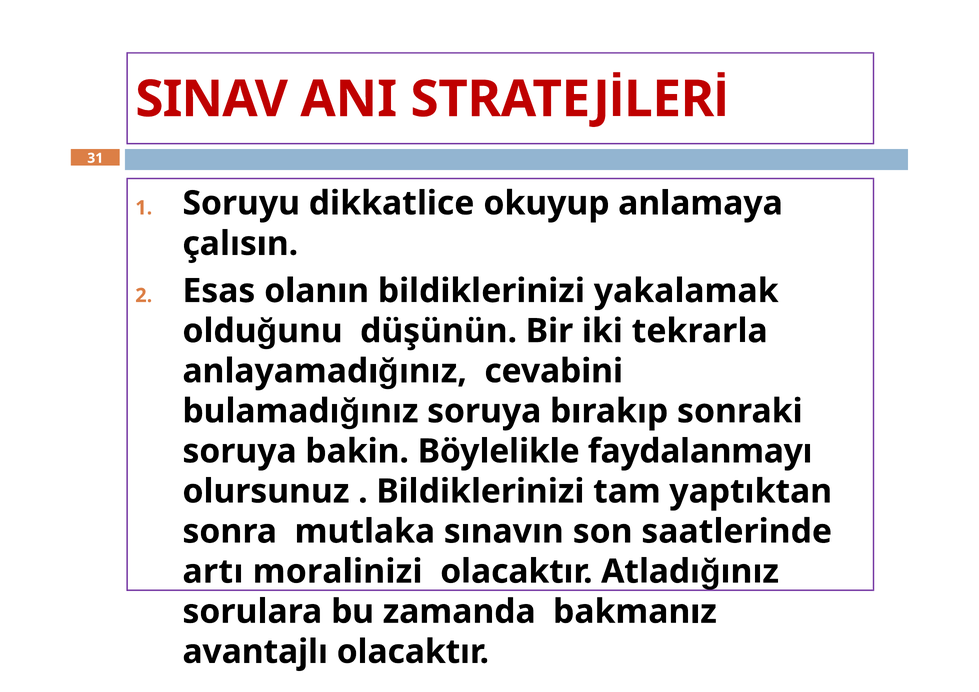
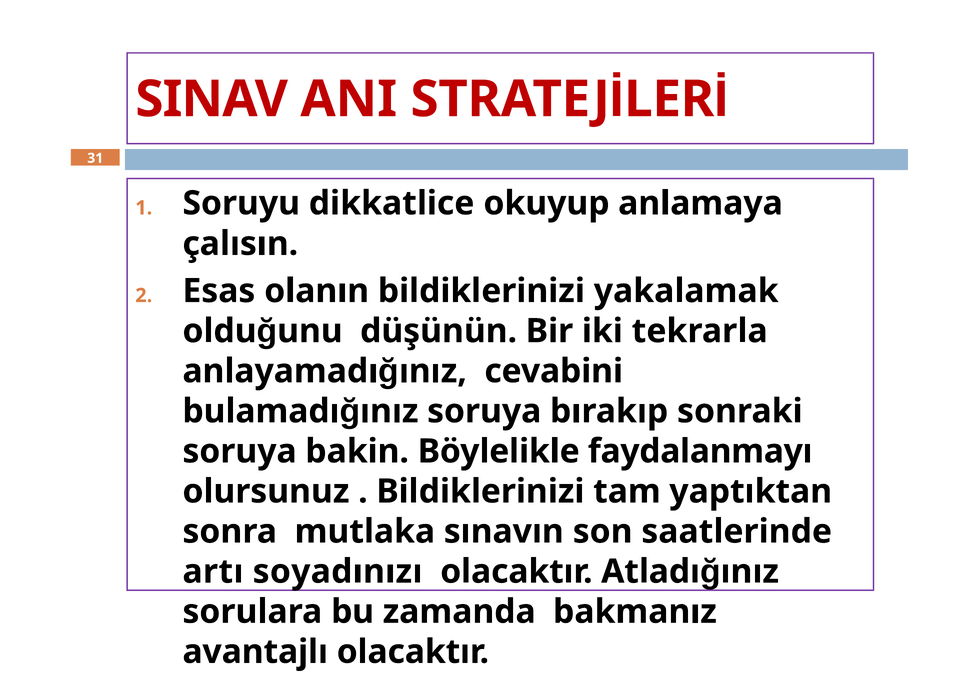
moralinizi: moralinizi -> soyadınızı
